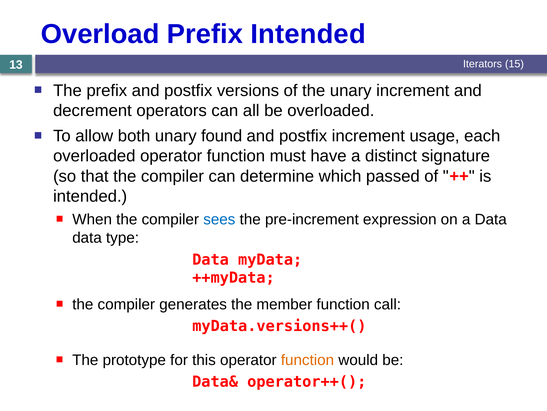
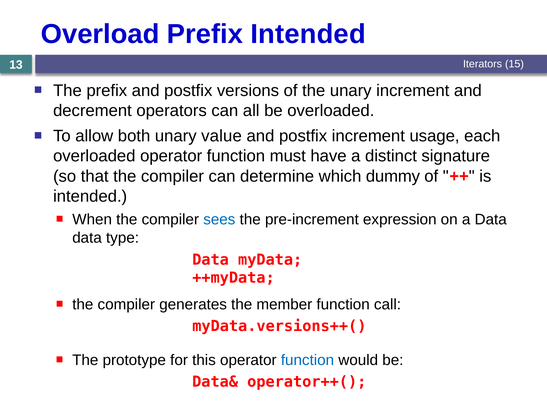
found: found -> value
passed: passed -> dummy
function at (307, 360) colour: orange -> blue
